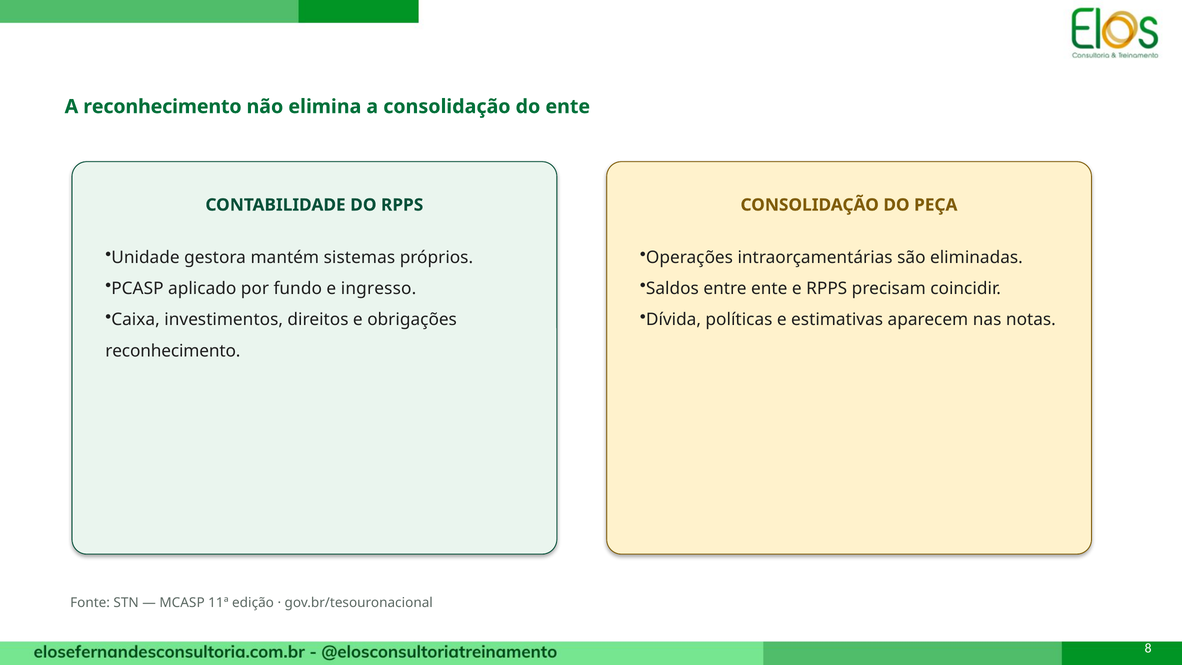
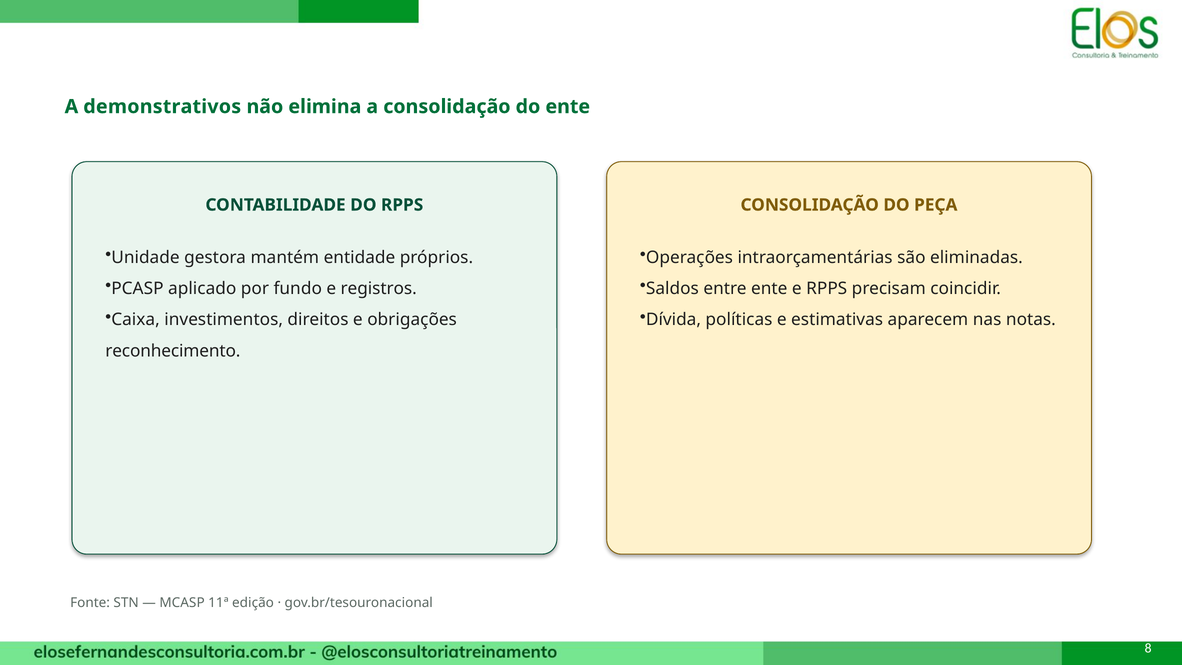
A reconhecimento: reconhecimento -> demonstrativos
sistemas: sistemas -> entidade
ingresso: ingresso -> registros
